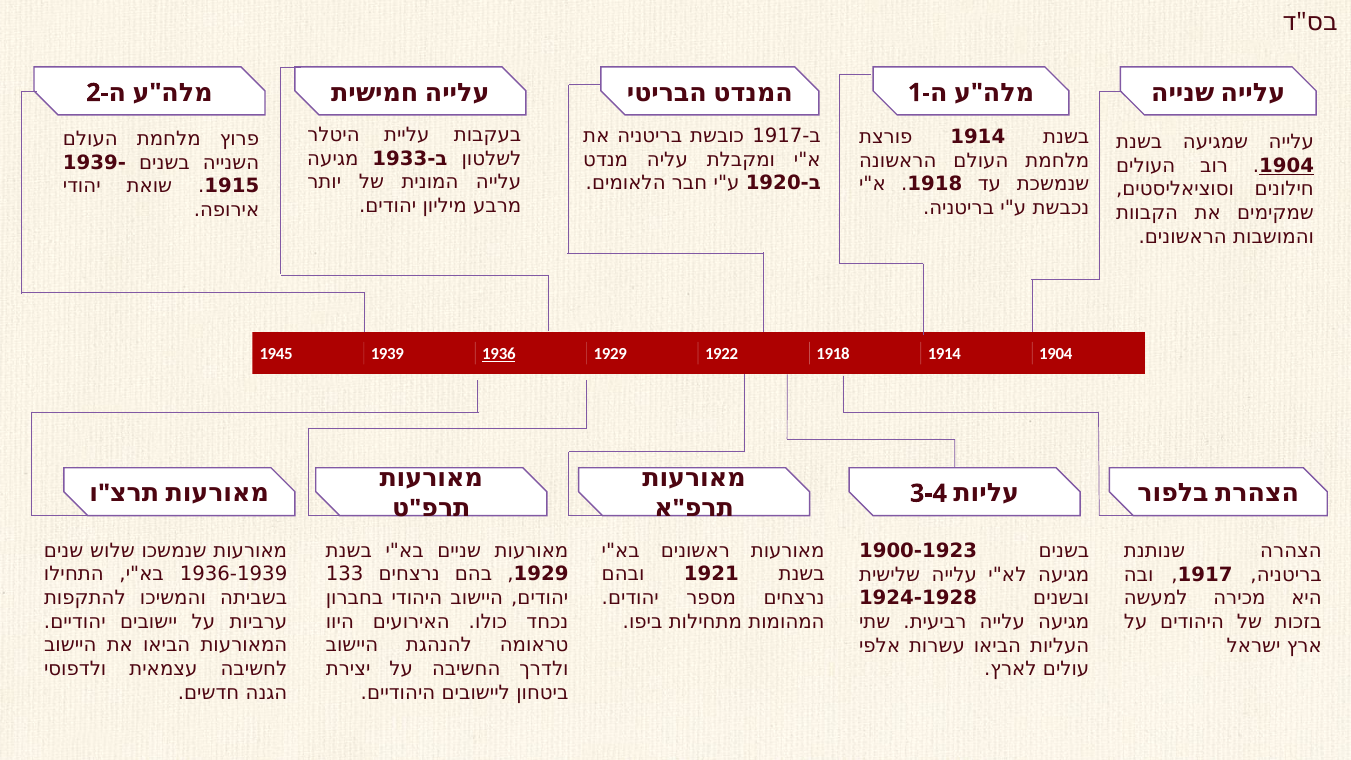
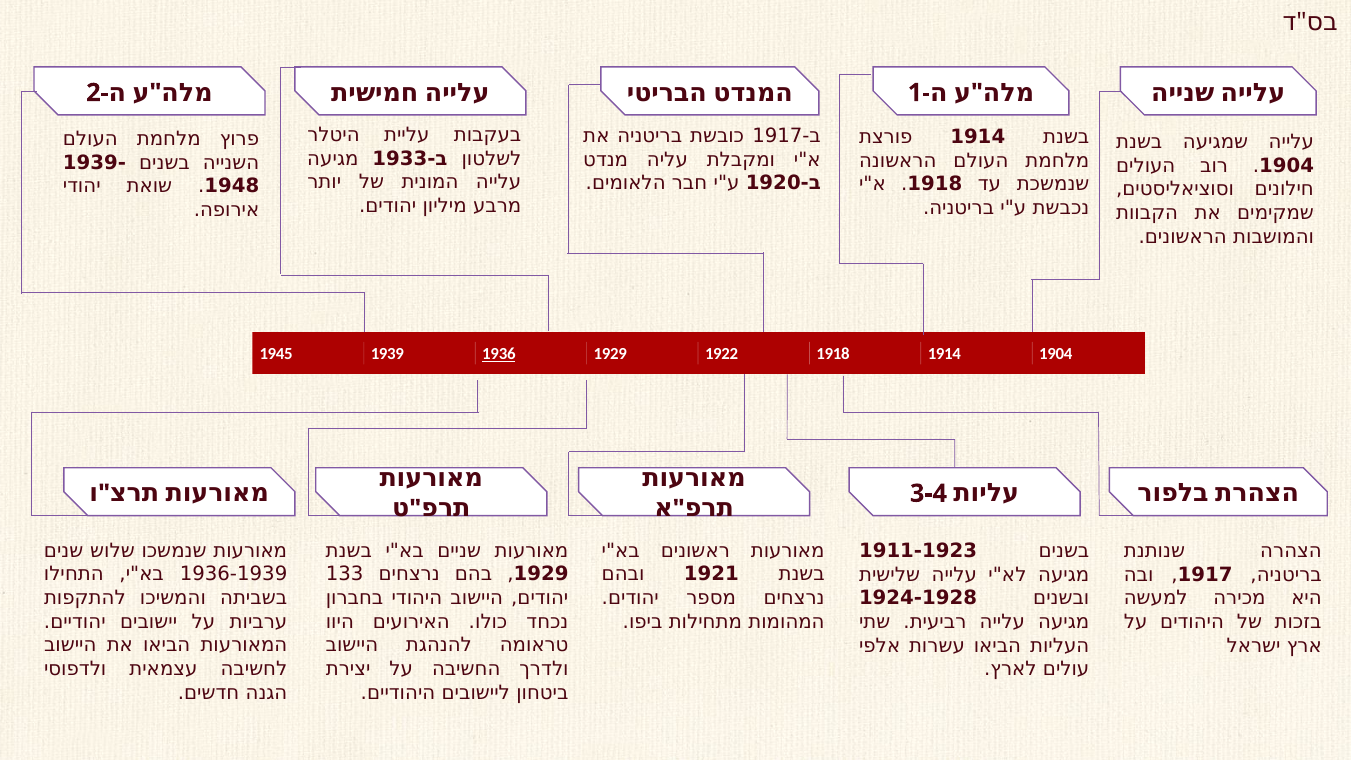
1904 at (1287, 166) underline: present -> none
1915: 1915 -> 1948
1900-1923: 1900-1923 -> 1911-1923
